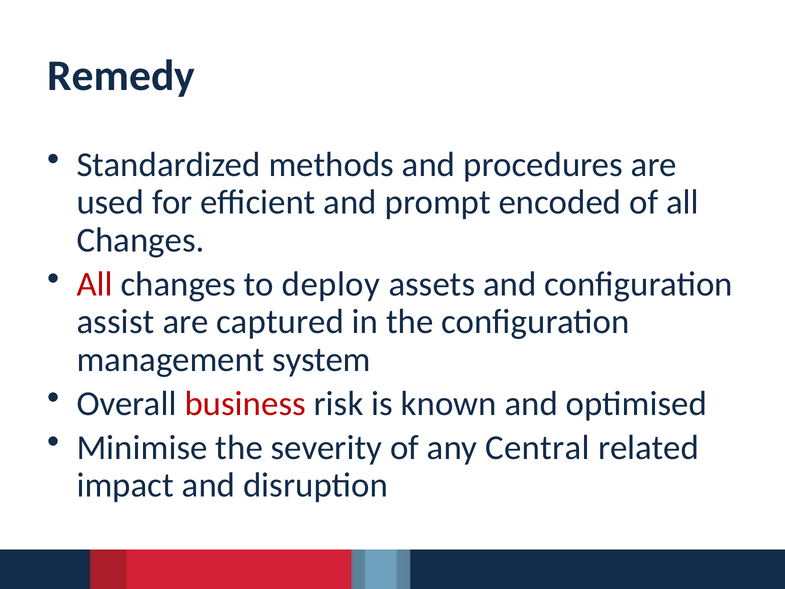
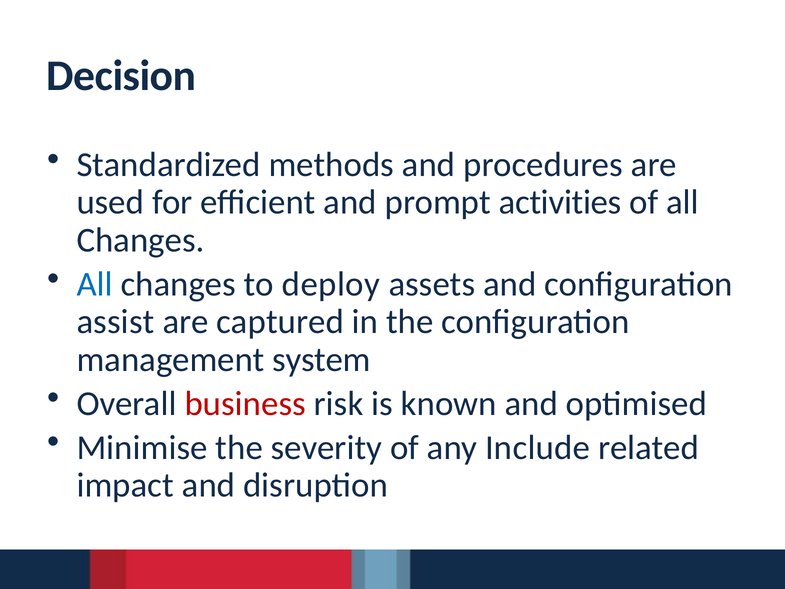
Remedy: Remedy -> Decision
encoded: encoded -> activities
All at (95, 284) colour: red -> blue
Central: Central -> Include
